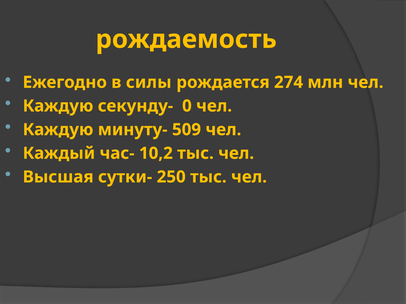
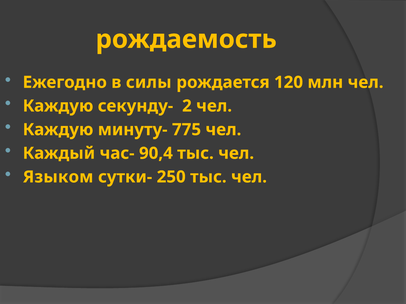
274: 274 -> 120
0: 0 -> 2
509: 509 -> 775
10,2: 10,2 -> 90,4
Высшая: Высшая -> Языком
